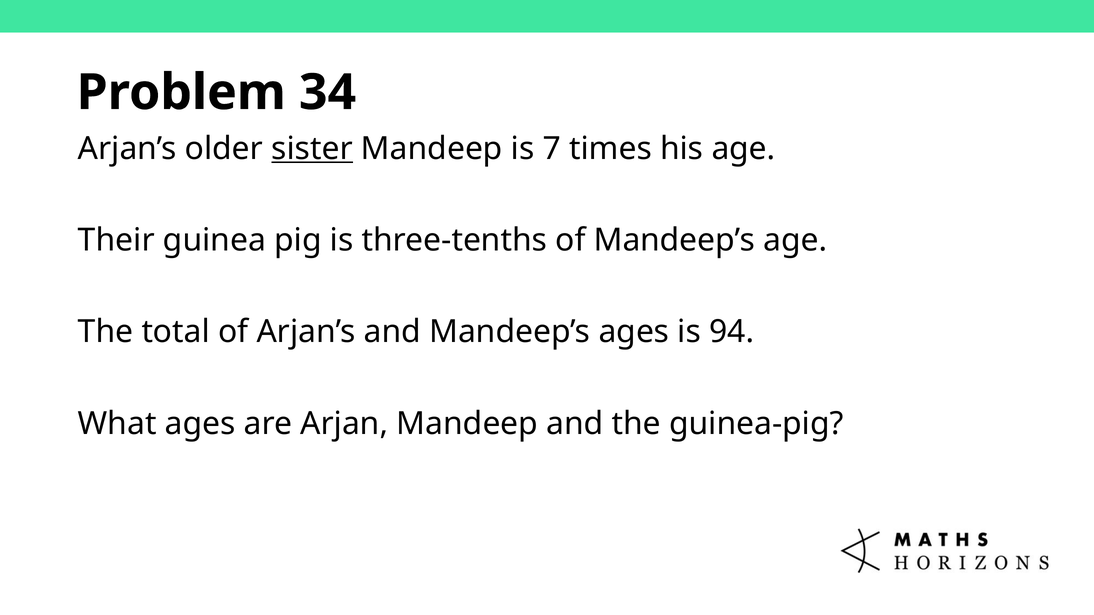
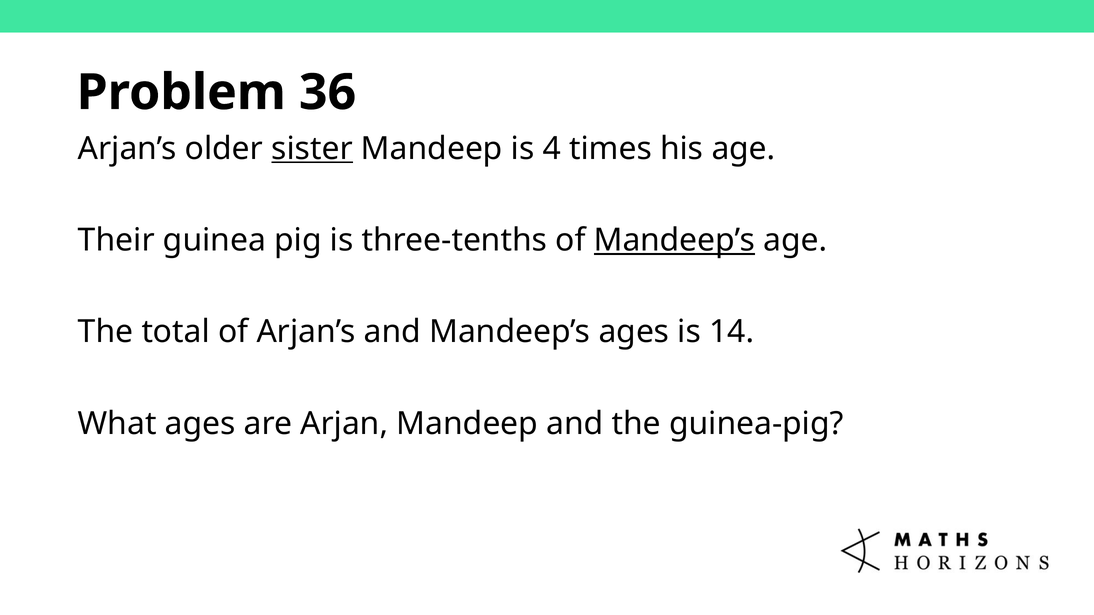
34: 34 -> 36
7: 7 -> 4
Mandeep’s at (675, 240) underline: none -> present
94: 94 -> 14
